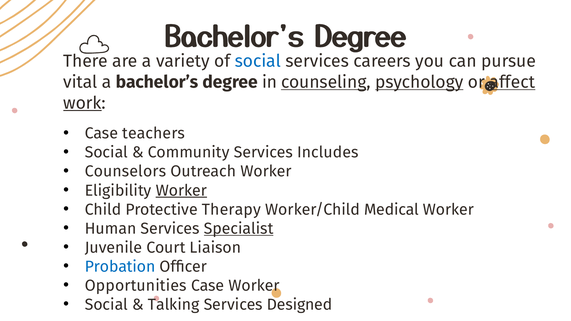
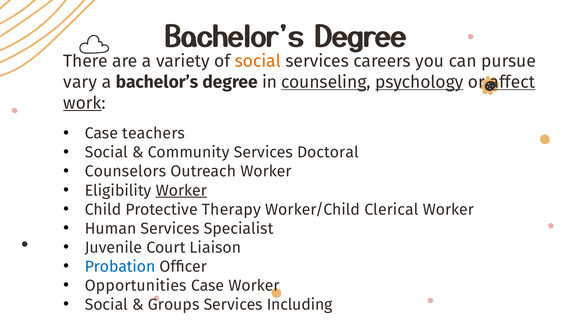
social at (258, 61) colour: blue -> orange
vital: vital -> vary
Includes: Includes -> Doctoral
Medical: Medical -> Clerical
Specialist underline: present -> none
Talking: Talking -> Groups
Designed: Designed -> Including
